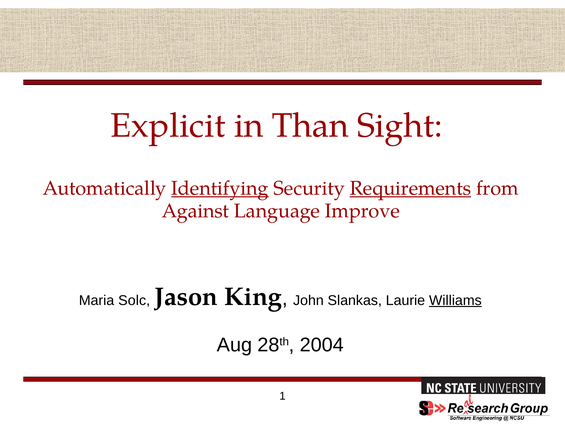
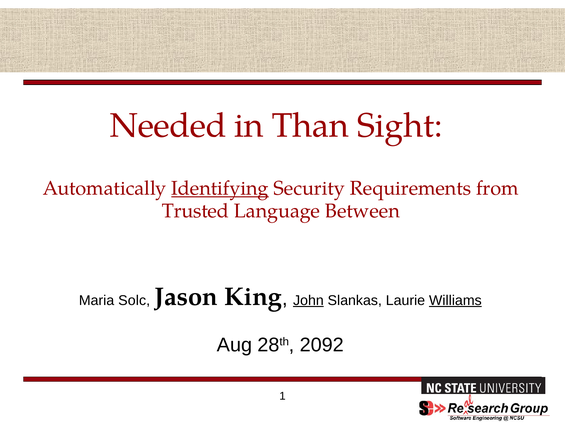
Explicit: Explicit -> Needed
Requirements underline: present -> none
Against: Against -> Trusted
Improve: Improve -> Between
John underline: none -> present
2004: 2004 -> 2092
